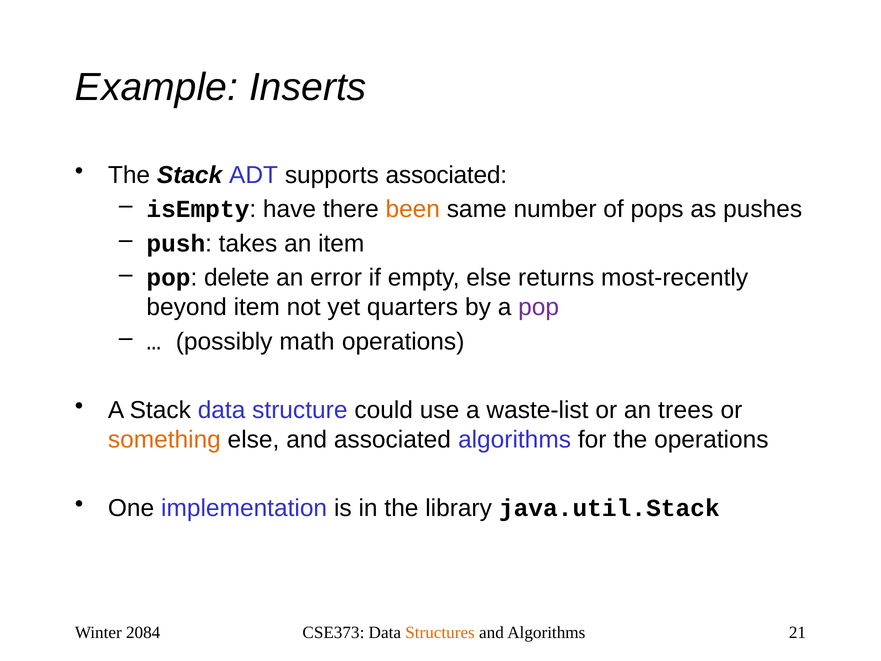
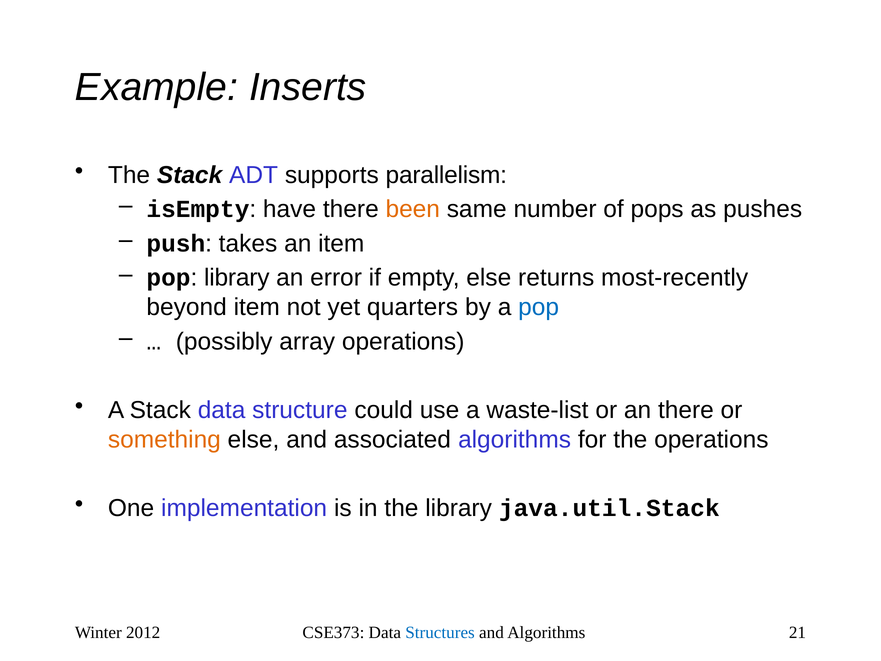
supports associated: associated -> parallelism
pop delete: delete -> library
pop at (539, 307) colour: purple -> blue
math: math -> array
an trees: trees -> there
2084: 2084 -> 2012
Structures colour: orange -> blue
